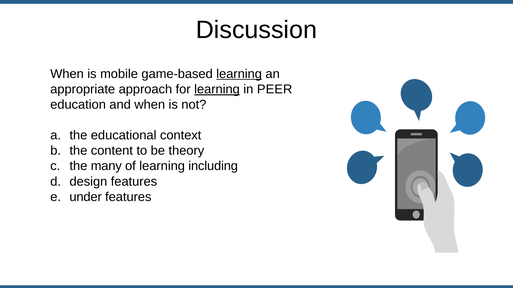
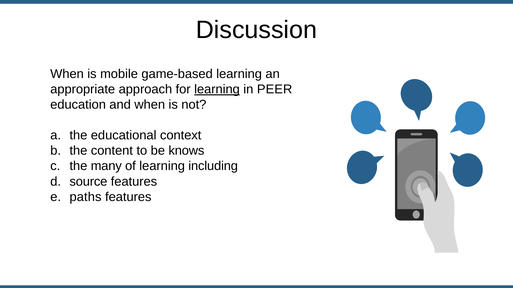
learning at (239, 74) underline: present -> none
theory: theory -> knows
design: design -> source
under: under -> paths
